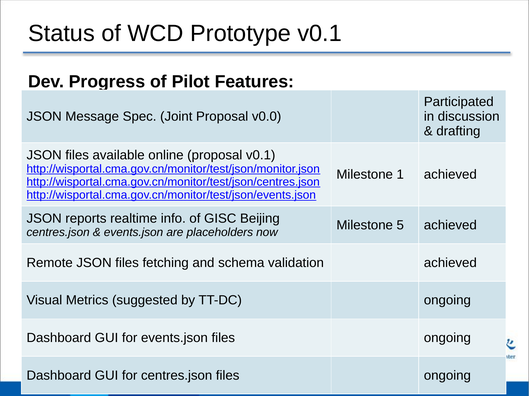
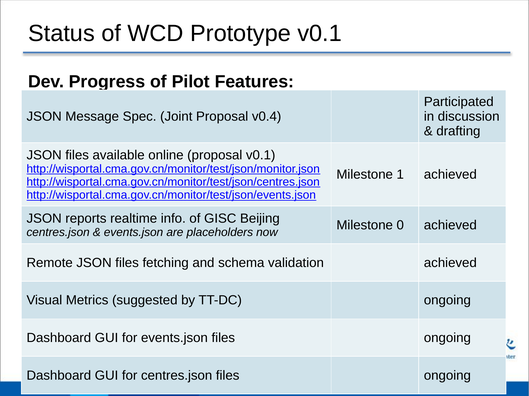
v0.0: v0.0 -> v0.4
5: 5 -> 0
